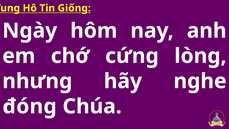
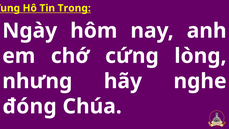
Giống: Giống -> Trong
